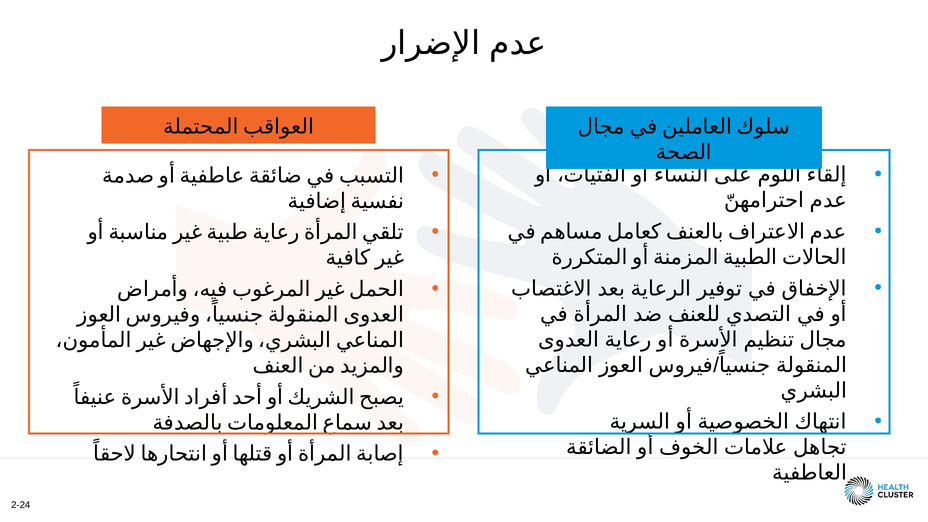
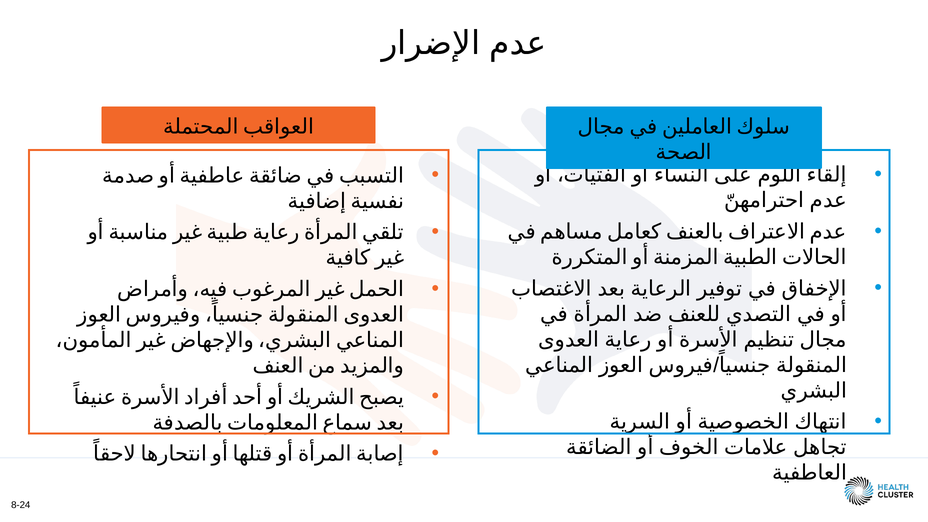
2-24: 2-24 -> 8-24
